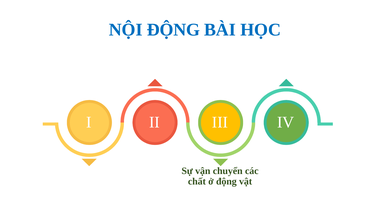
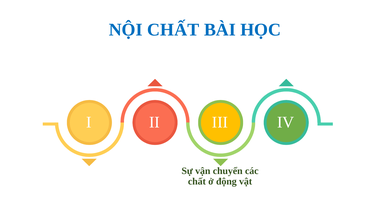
NỘI ĐỘNG: ĐỘNG -> CHẤT
